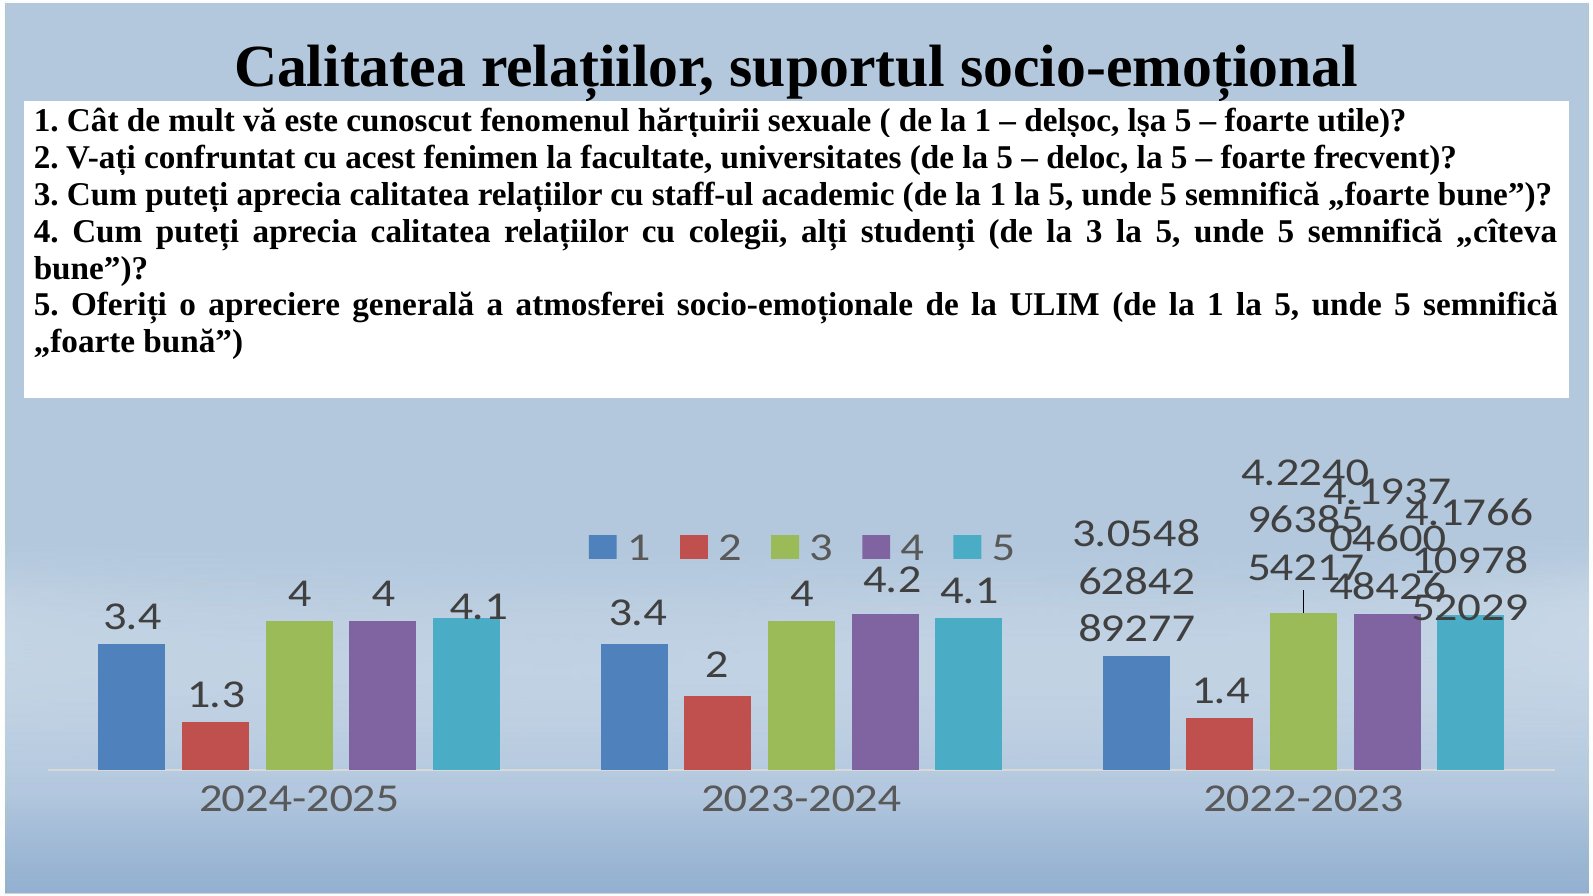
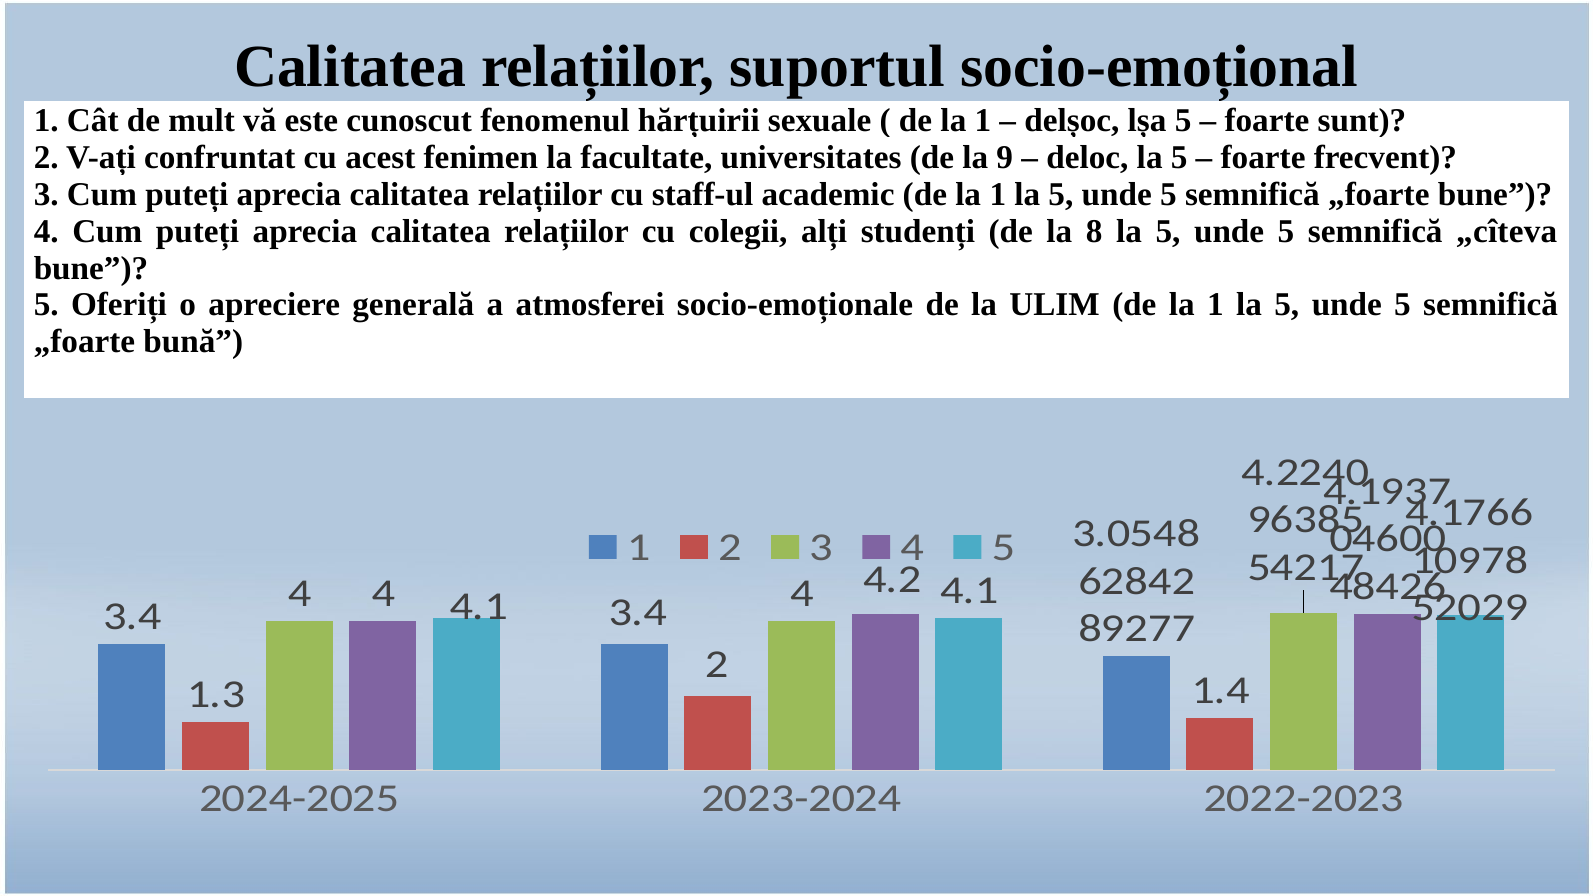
utile: utile -> sunt
de la 5: 5 -> 9
la 3: 3 -> 8
